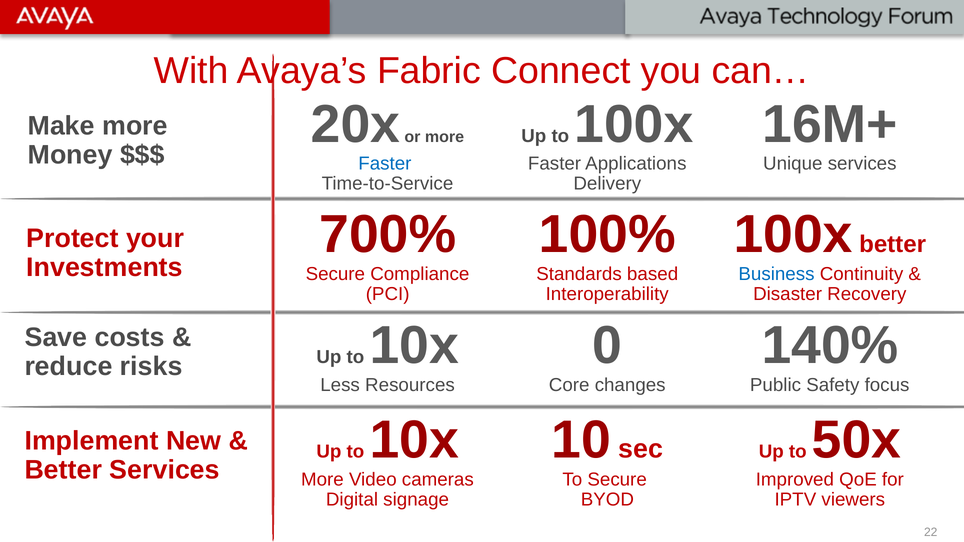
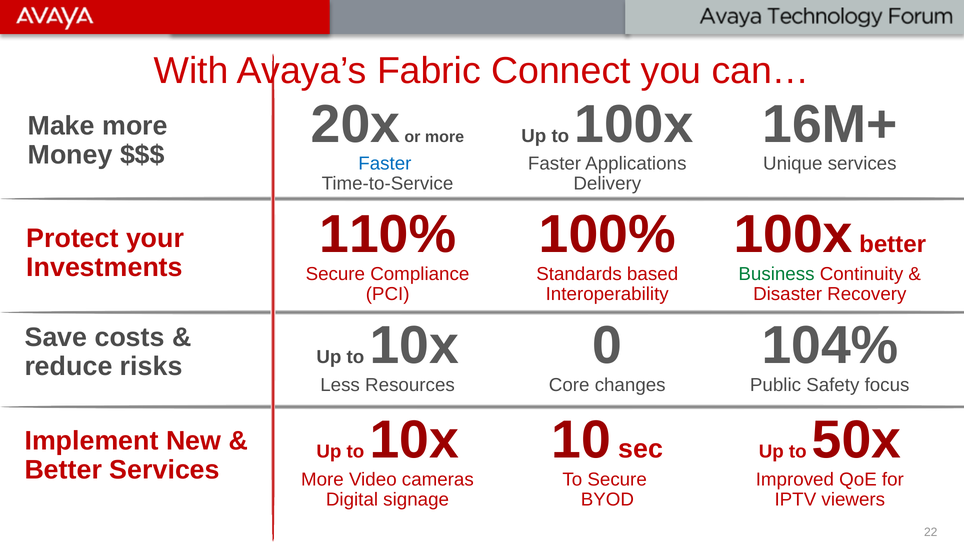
700%: 700% -> 110%
Business colour: blue -> green
140%: 140% -> 104%
